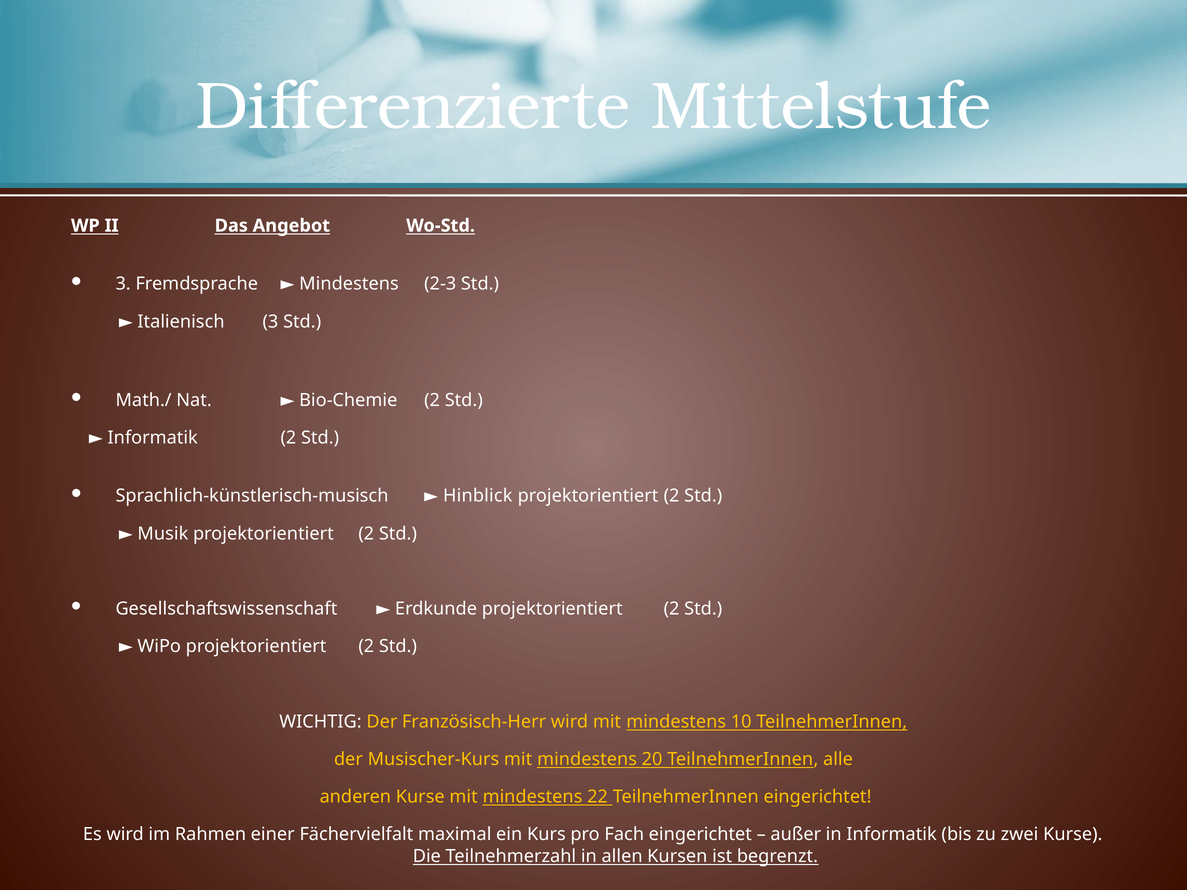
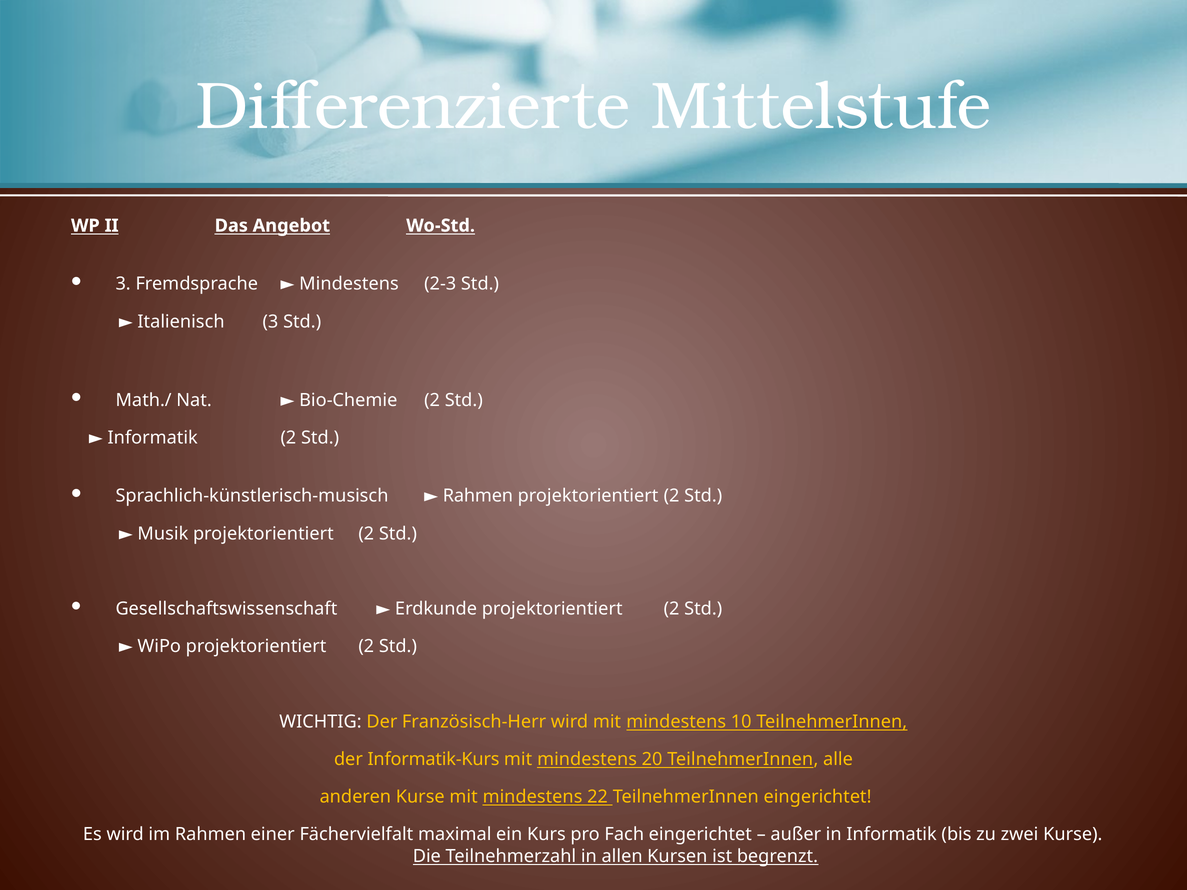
Sprachlich-künstlerisch-musisch Hinblick: Hinblick -> Rahmen
Musischer-Kurs: Musischer-Kurs -> Informatik-Kurs
